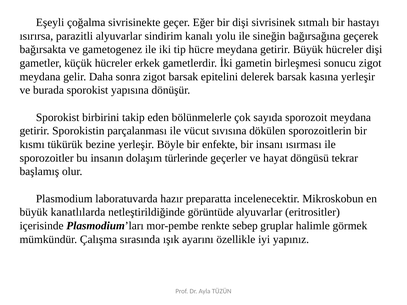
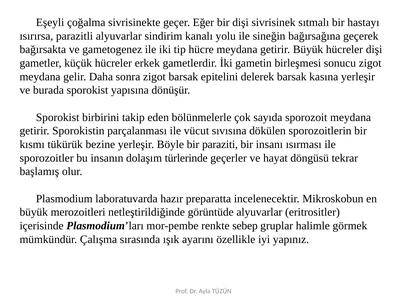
enfekte: enfekte -> paraziti
kanatlılarda: kanatlılarda -> merozoitleri
